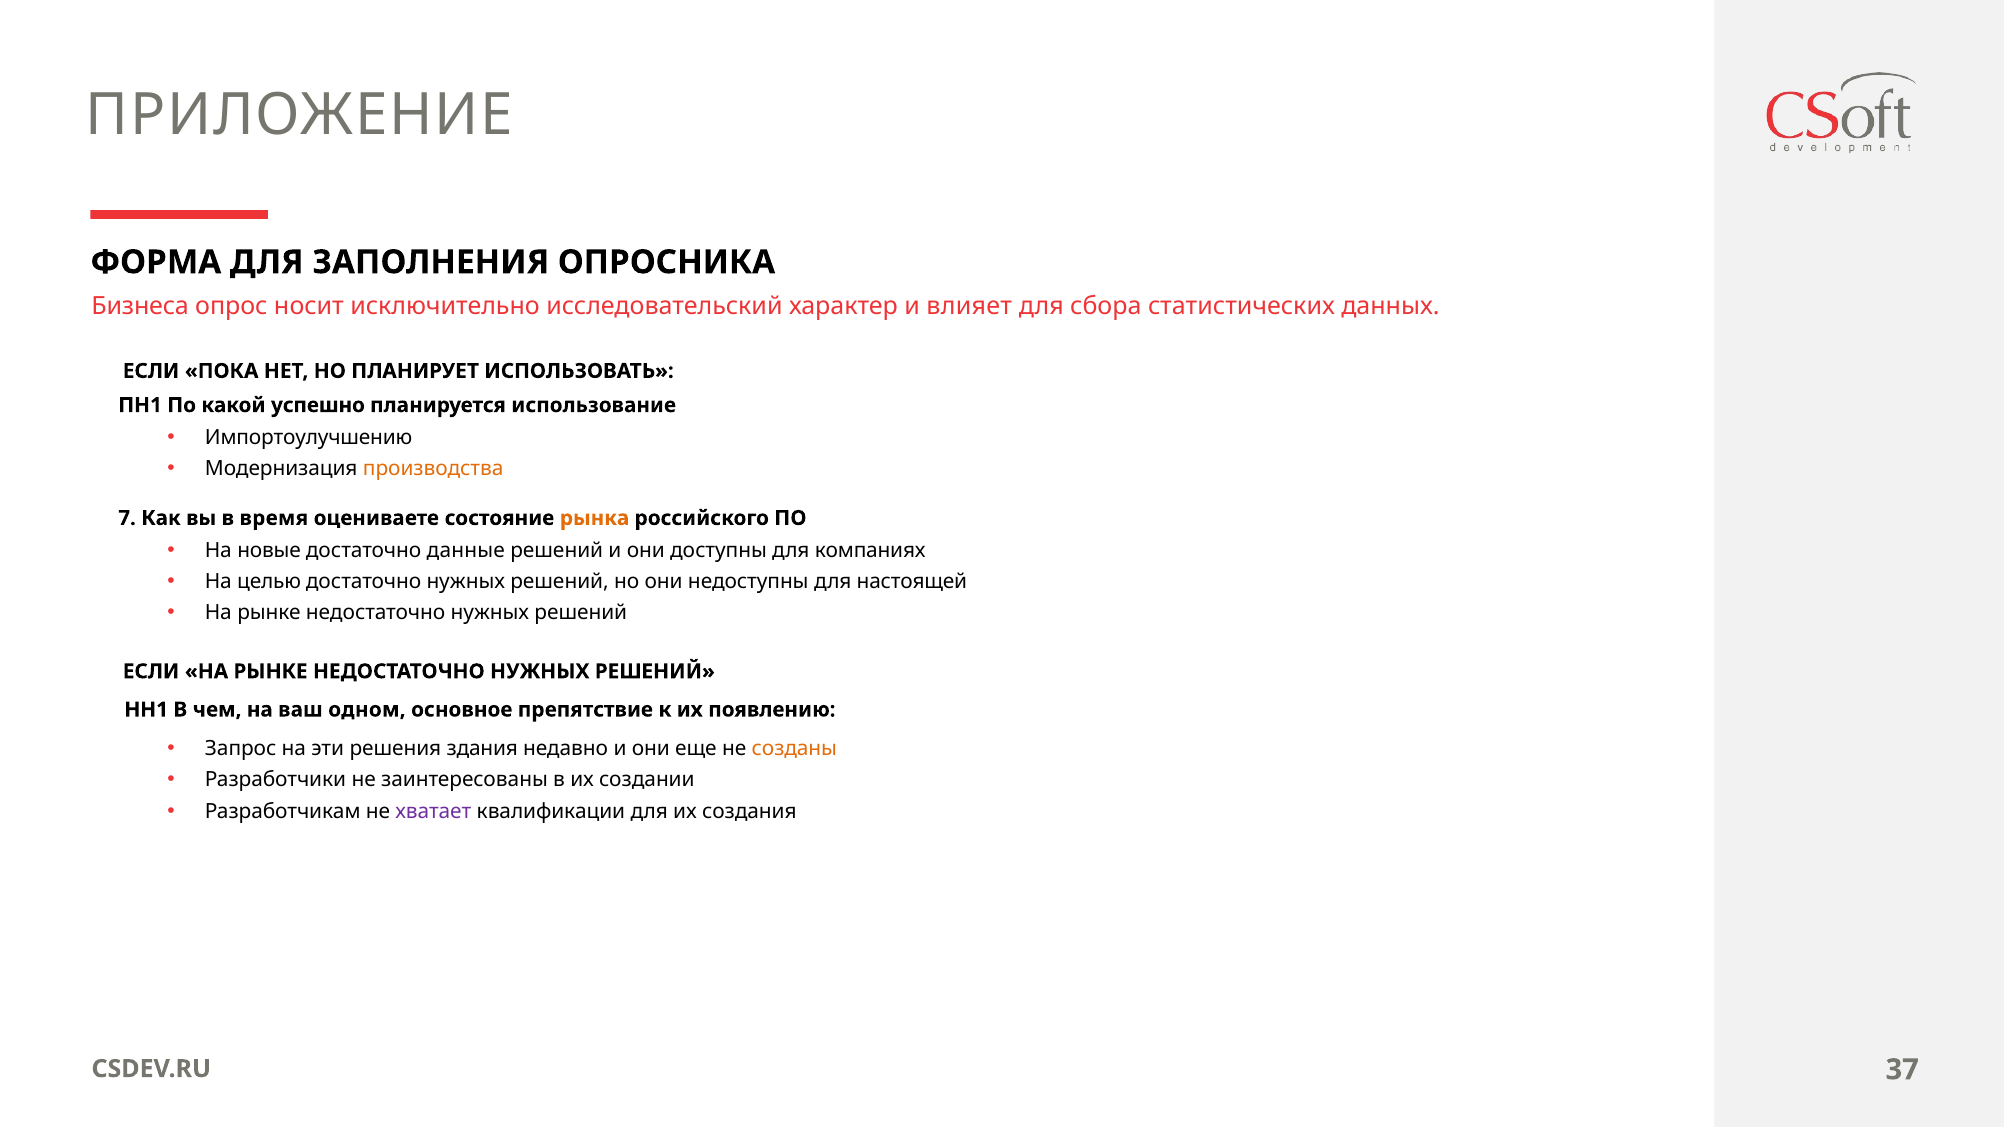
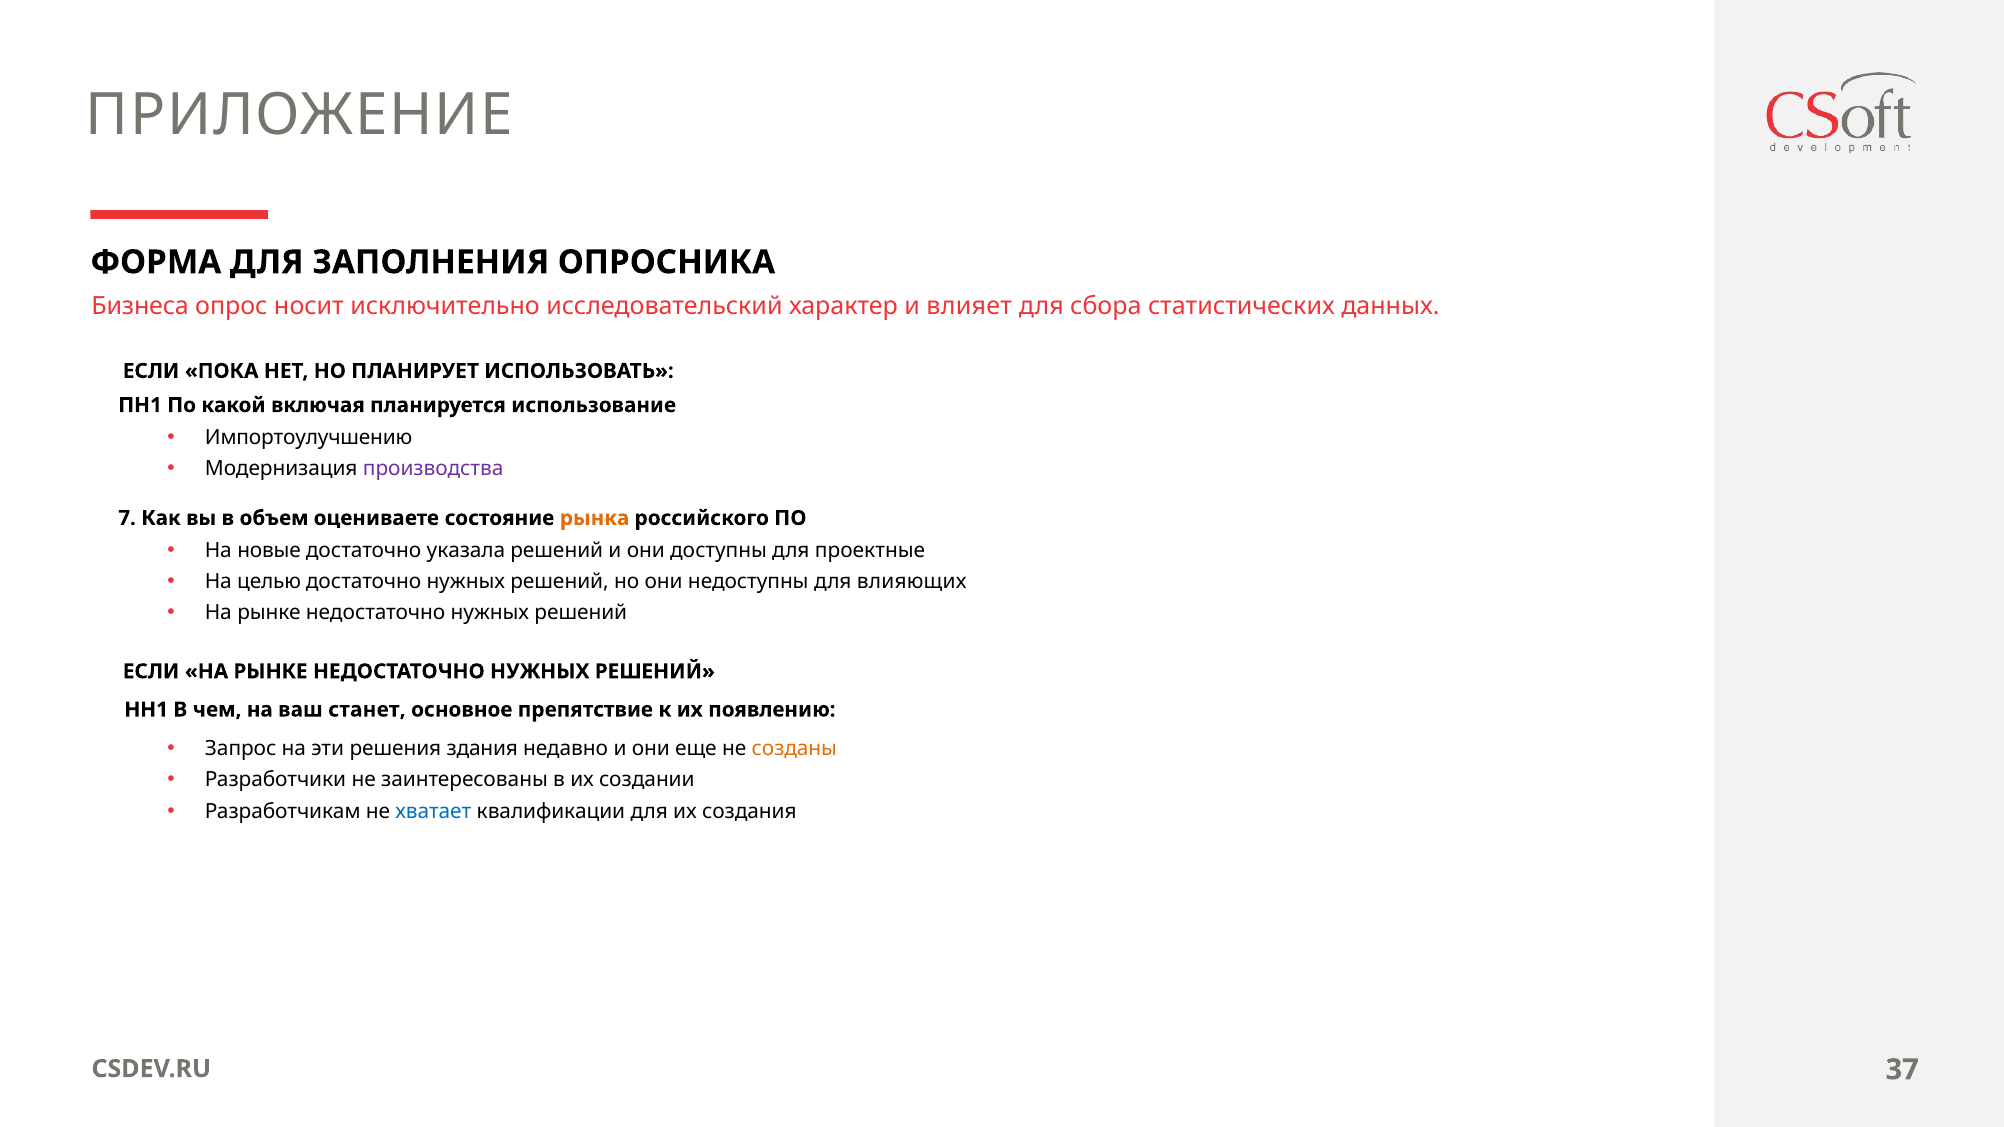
успешно: успешно -> включая
производства colour: orange -> purple
время: время -> объем
данные: данные -> указала
компаниях: компаниях -> проектные
настоящей: настоящей -> влияющих
одном: одном -> станет
хватает colour: purple -> blue
